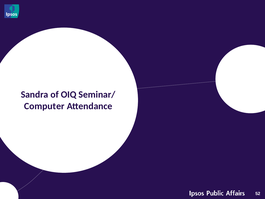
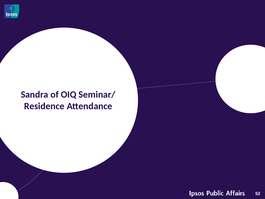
Computer: Computer -> Residence
